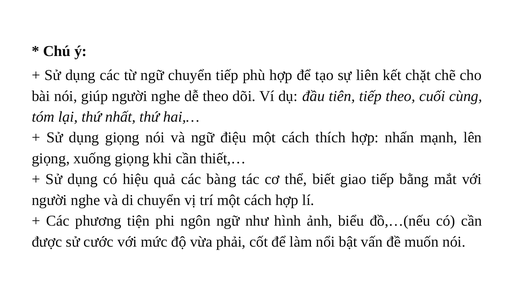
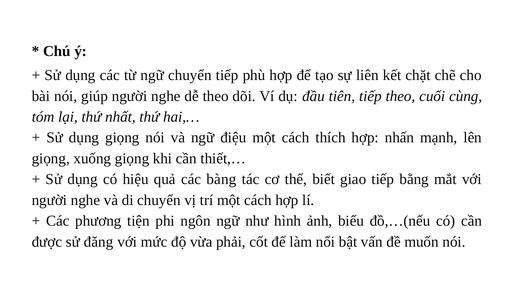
cước: cước -> đăng
